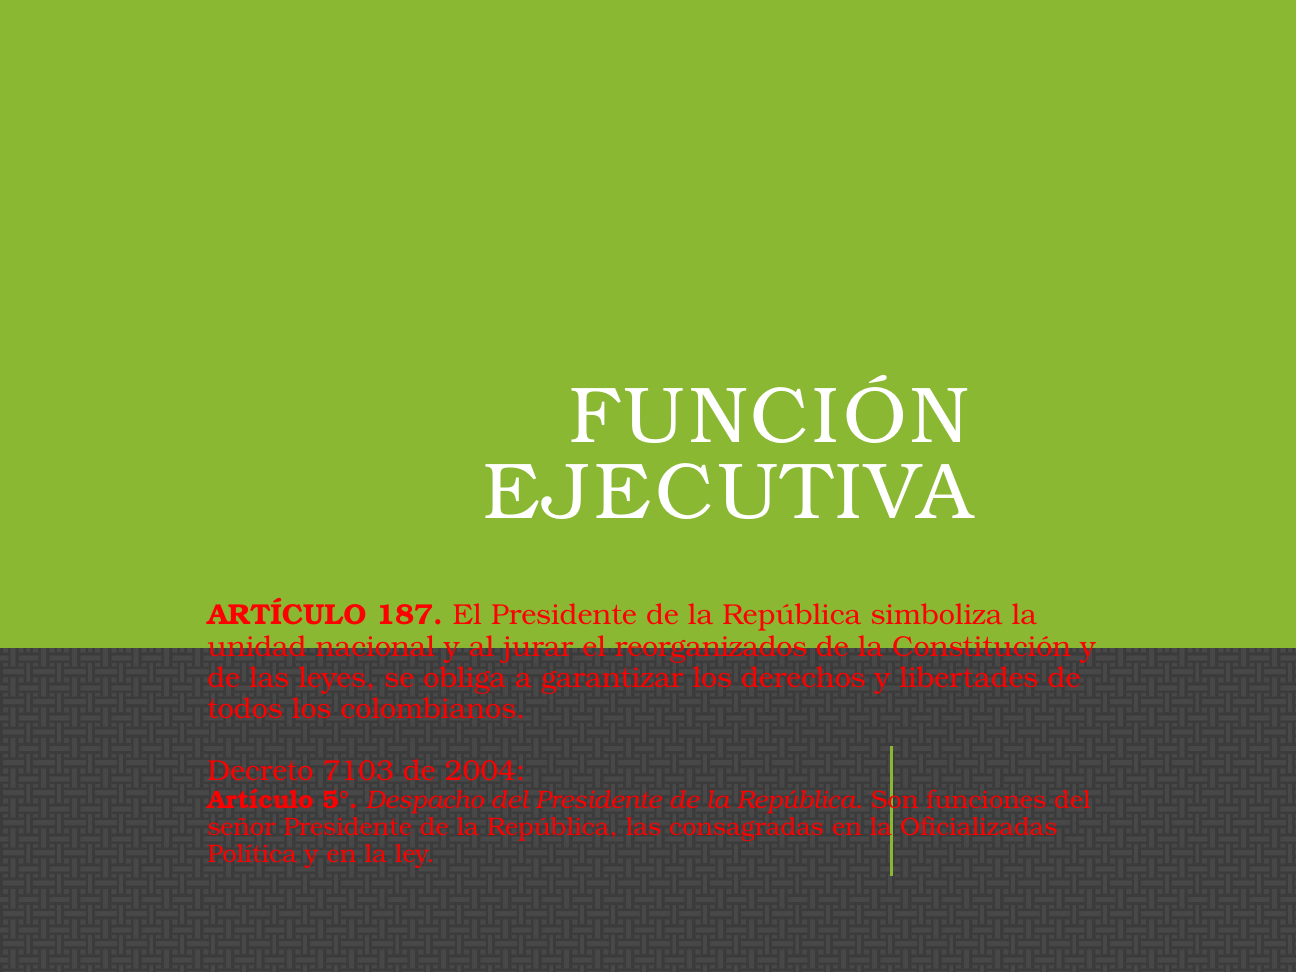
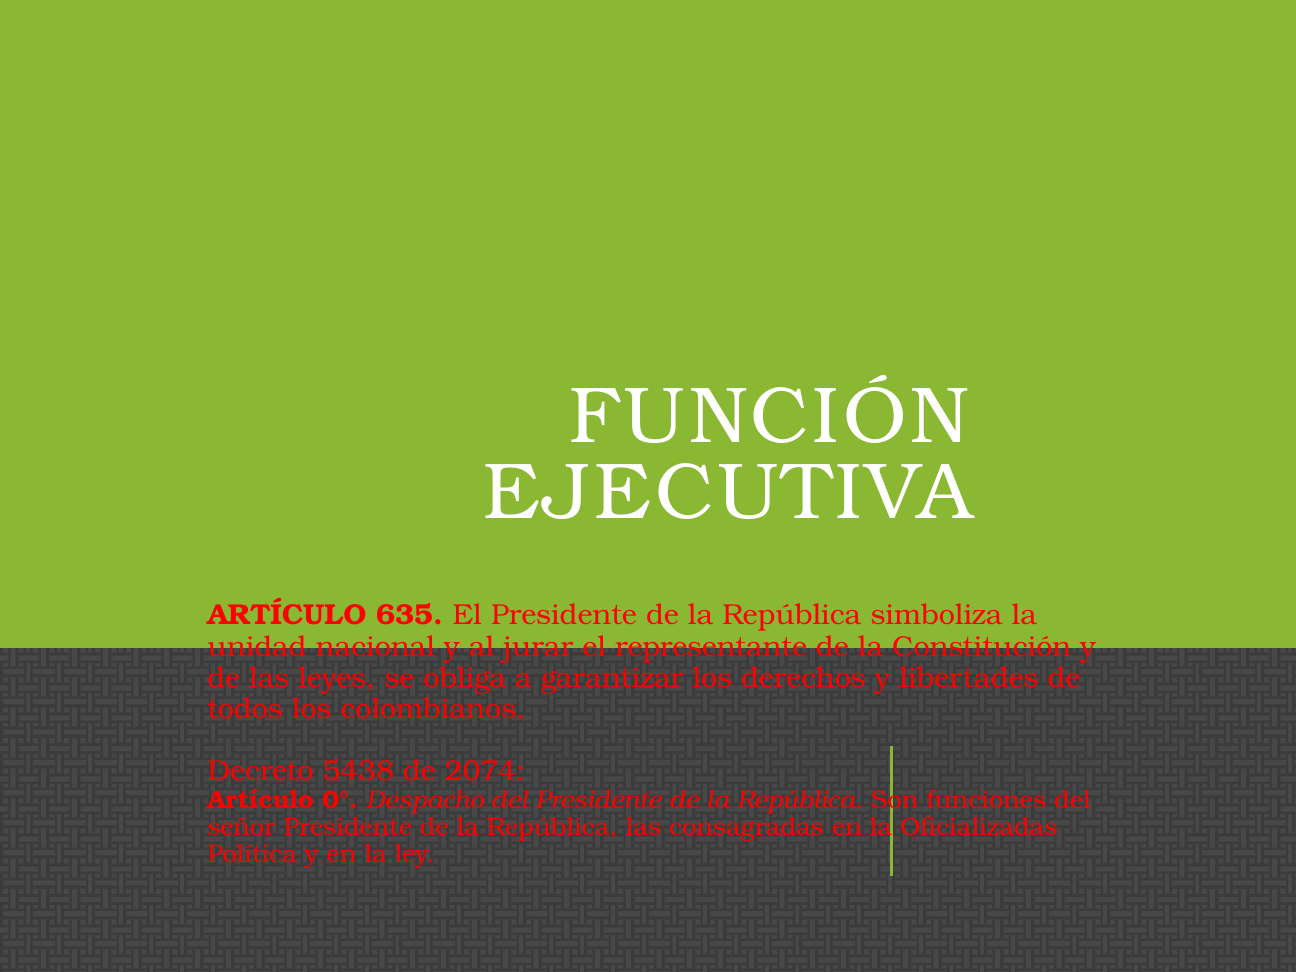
187: 187 -> 635
reorganizados: reorganizados -> representante
7103: 7103 -> 5438
2004: 2004 -> 2074
5°: 5° -> 0°
